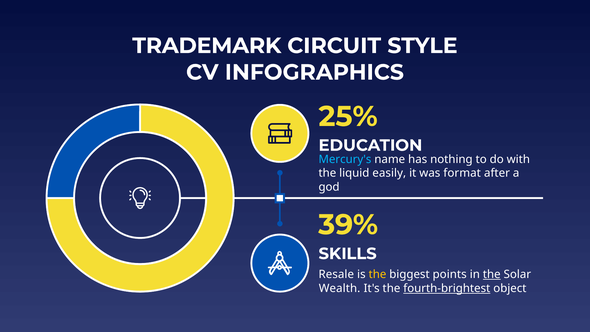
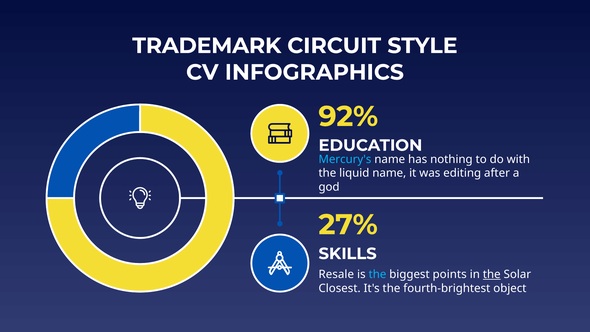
25%: 25% -> 92%
liquid easily: easily -> name
format: format -> editing
39%: 39% -> 27%
the at (377, 274) colour: yellow -> light blue
Wealth: Wealth -> Closest
fourth-brightest underline: present -> none
